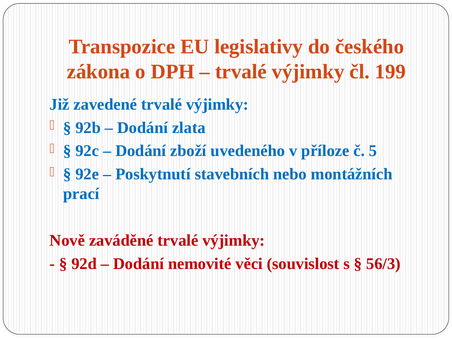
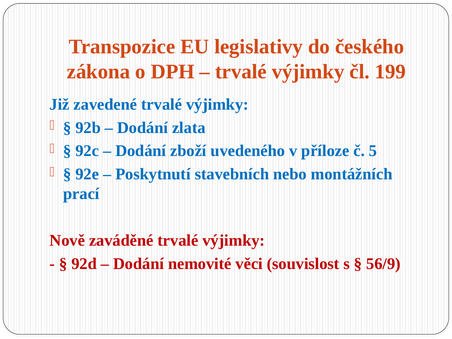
56/3: 56/3 -> 56/9
